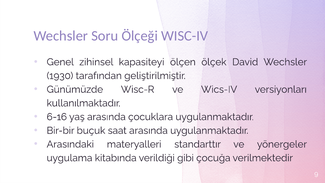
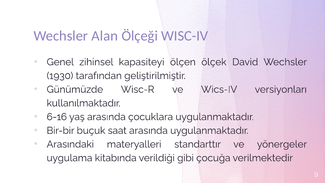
Soru: Soru -> Alan
